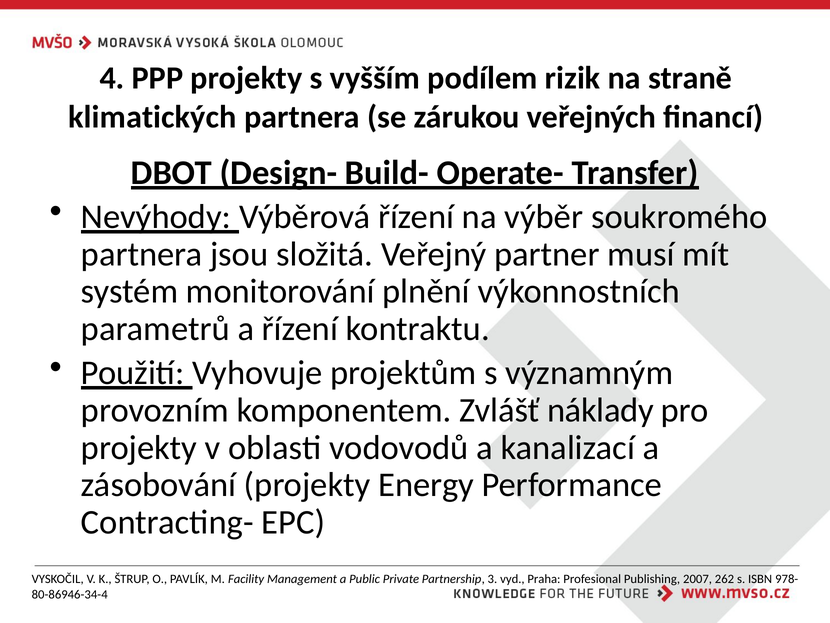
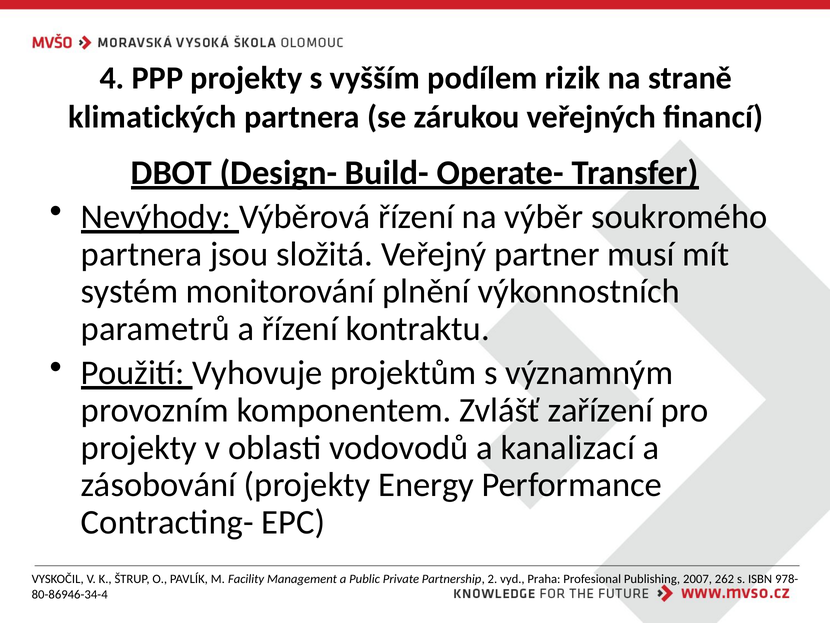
náklady: náklady -> zařízení
3: 3 -> 2
